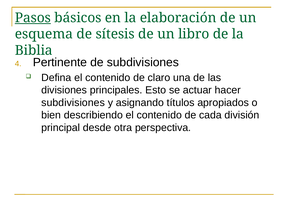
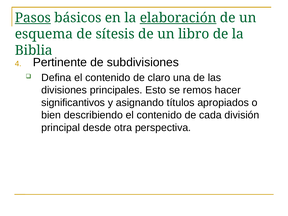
elaboración underline: none -> present
actuar: actuar -> remos
subdivisiones at (73, 103): subdivisiones -> significantivos
